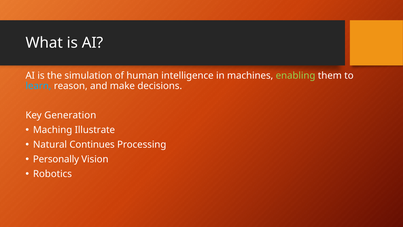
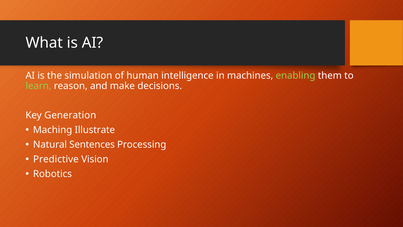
learn colour: light blue -> light green
Continues: Continues -> Sentences
Personally: Personally -> Predictive
